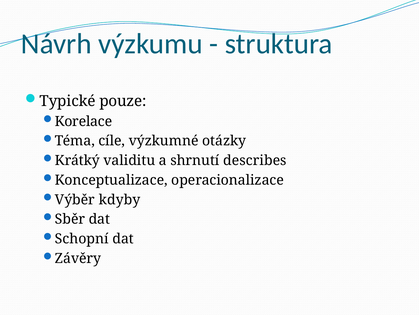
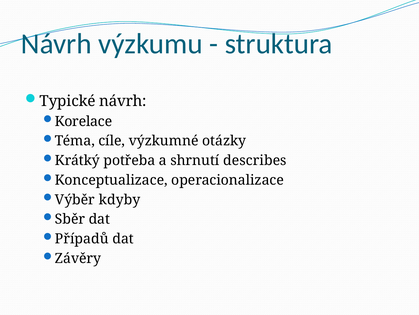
Typické pouze: pouze -> návrh
validitu: validitu -> potřeba
Schopní: Schopní -> Případů
